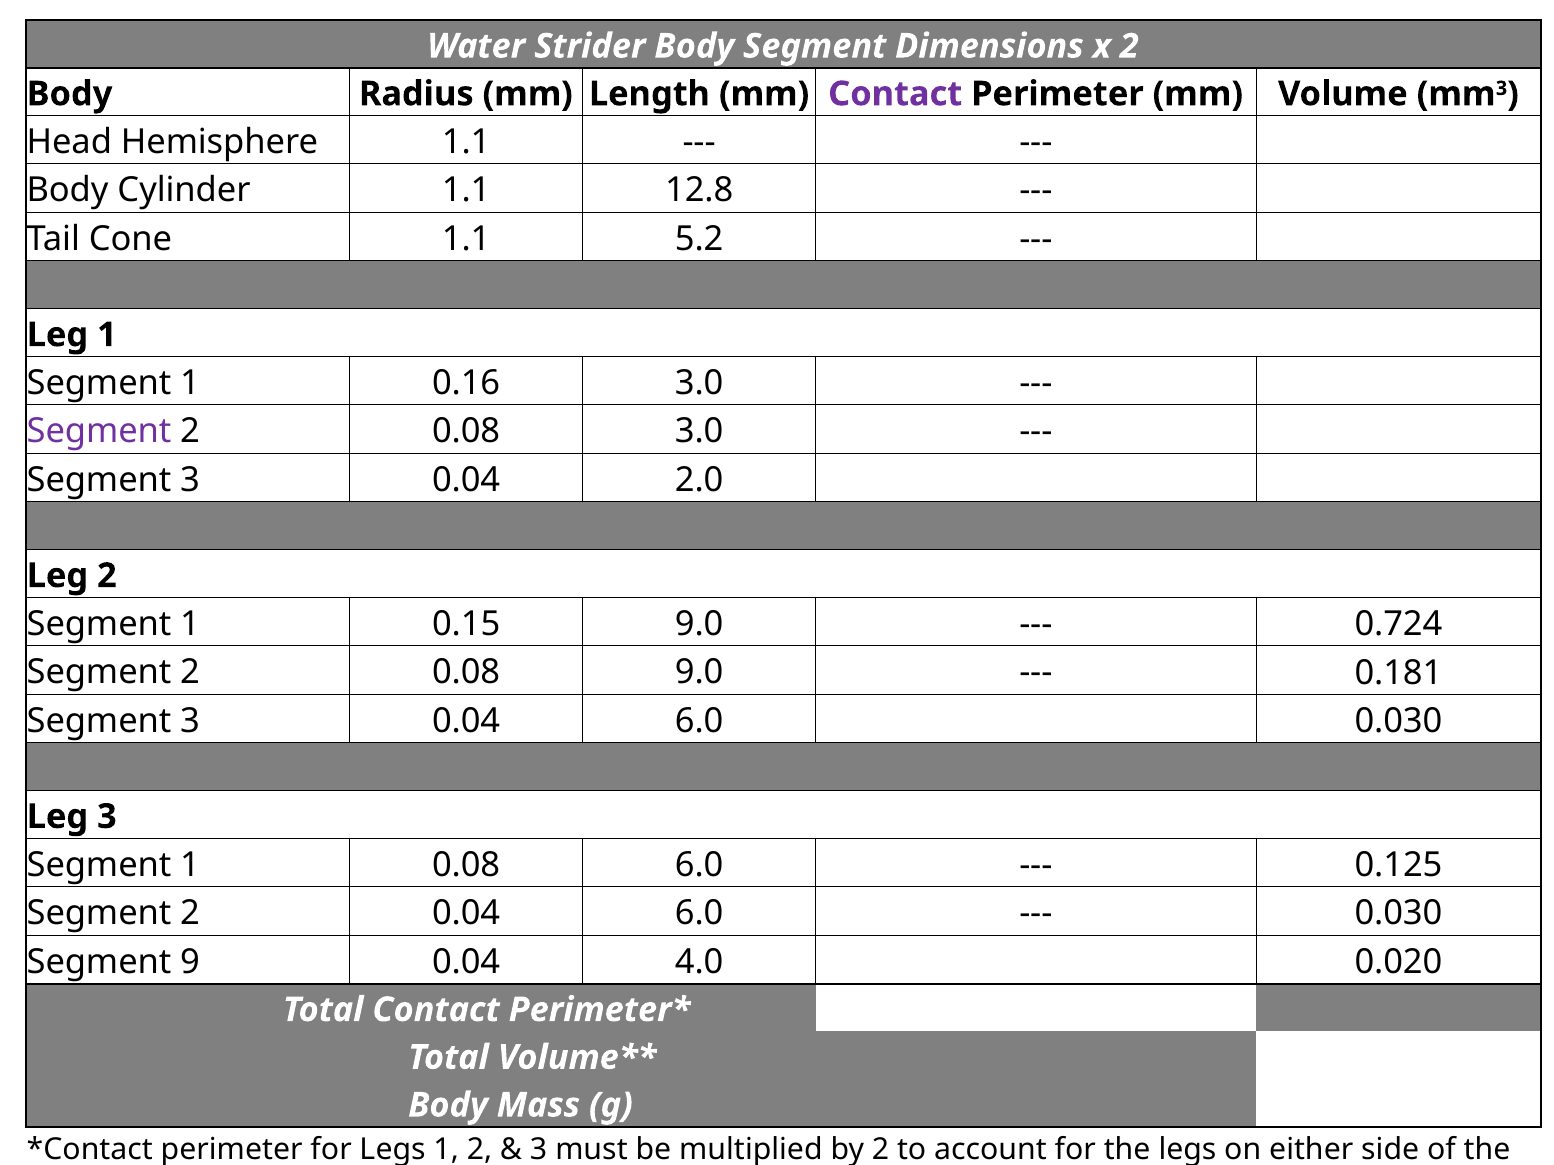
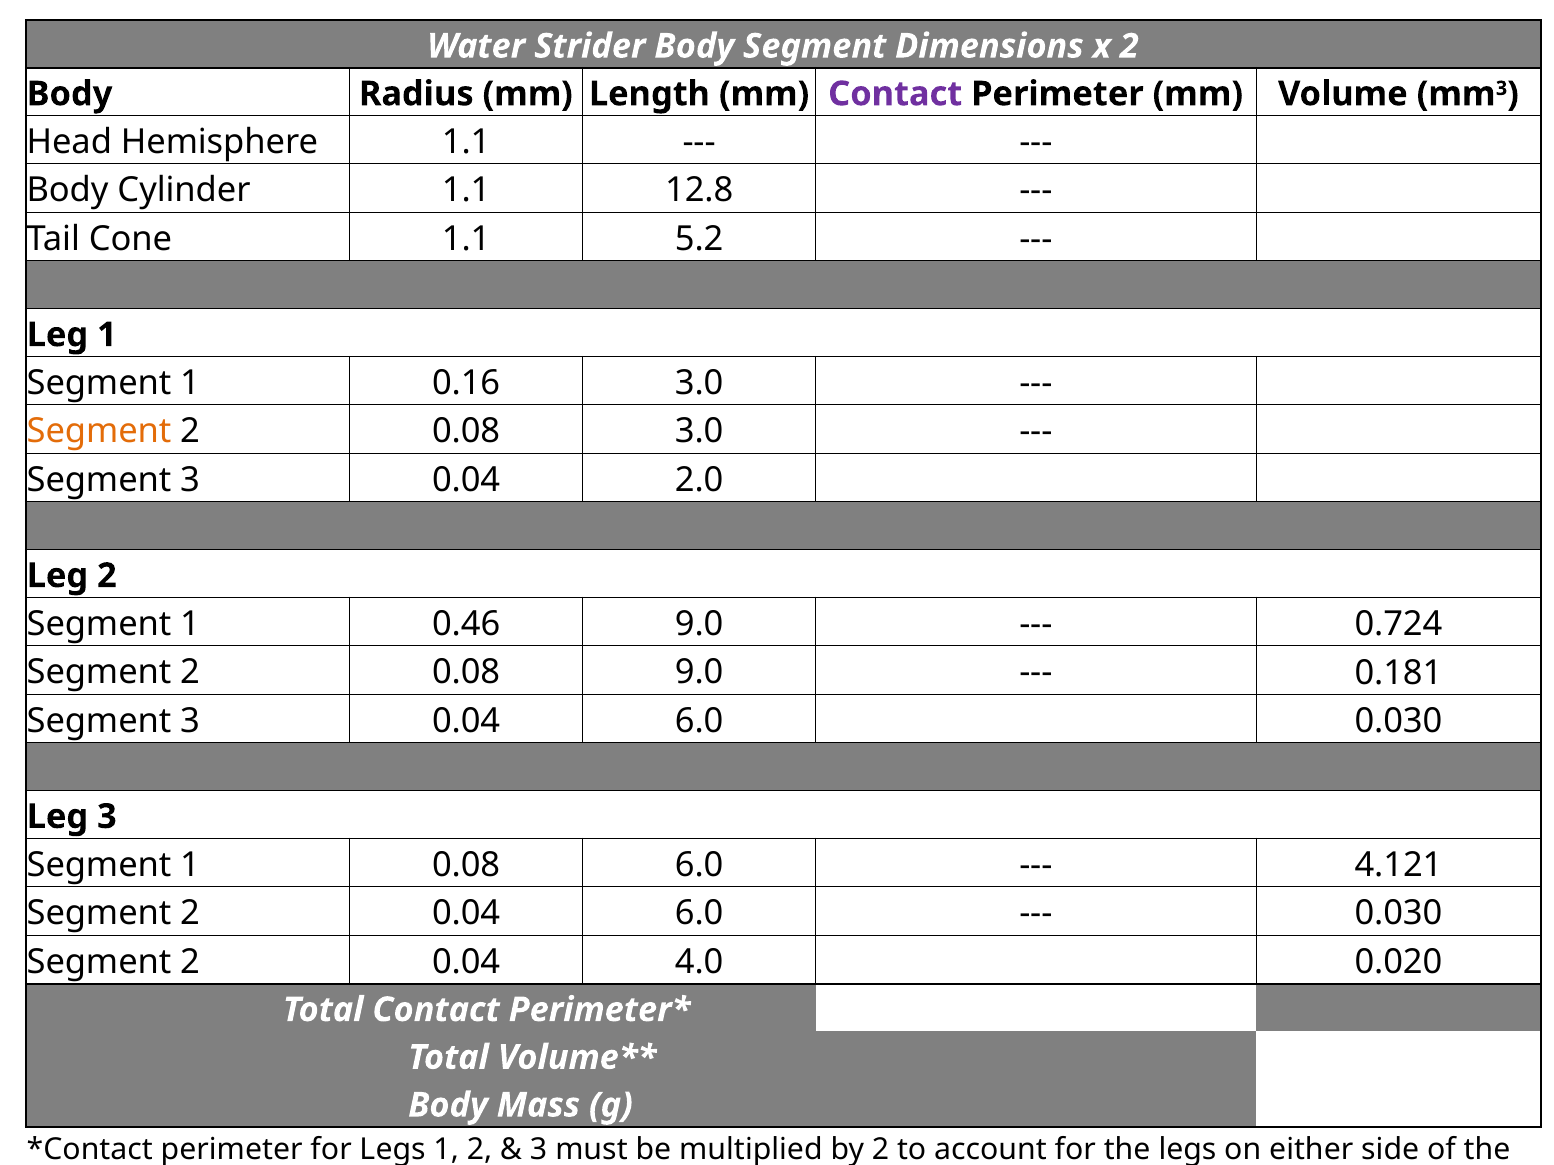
Segment at (99, 432) colour: purple -> orange
0.15: 0.15 -> 0.46
0.125: 0.125 -> 4.121
9 at (190, 962): 9 -> 2
